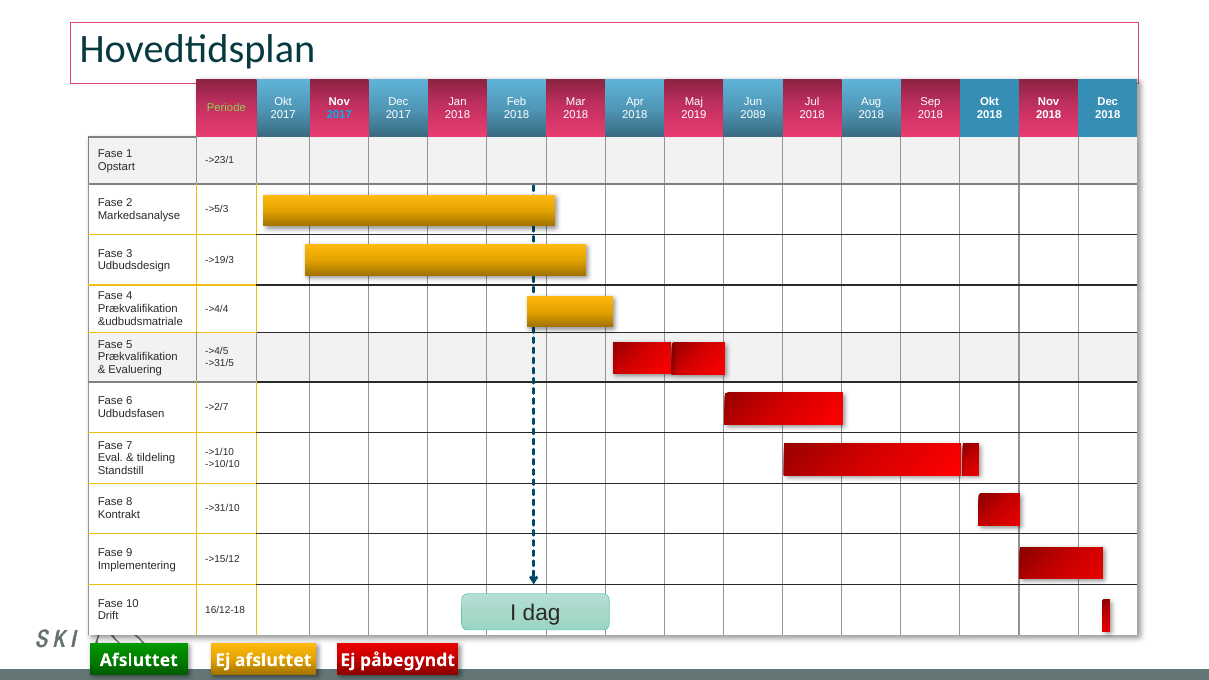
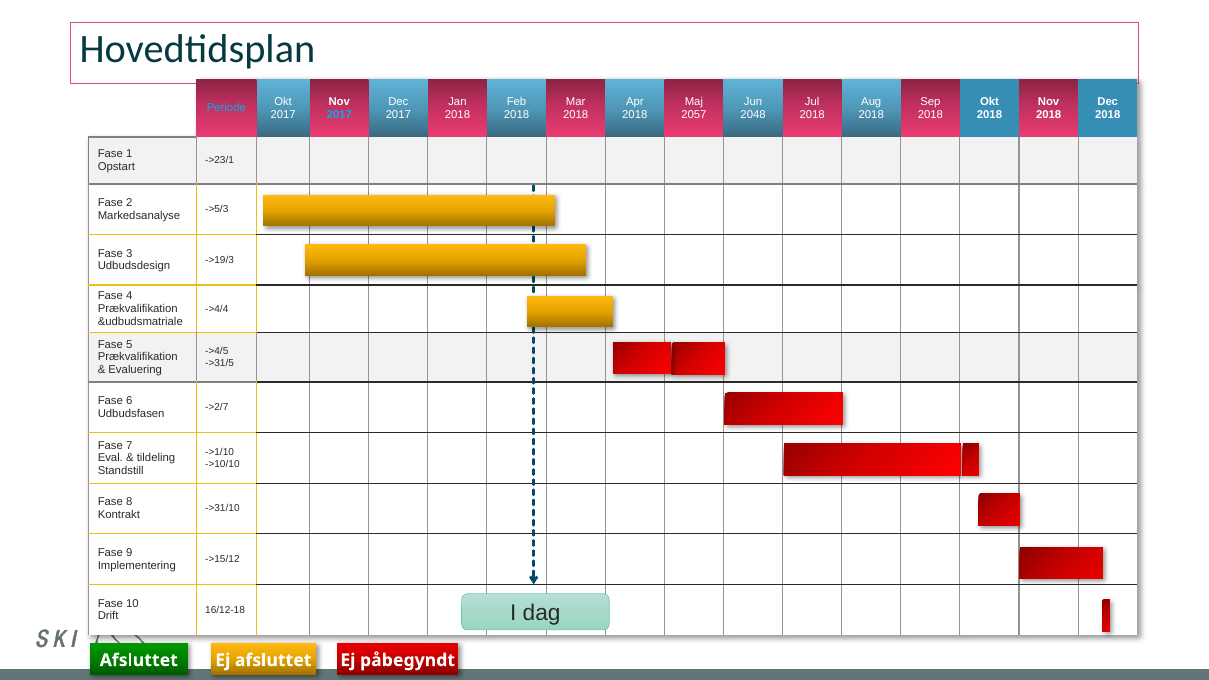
Periode colour: light green -> light blue
2019: 2019 -> 2057
2089: 2089 -> 2048
